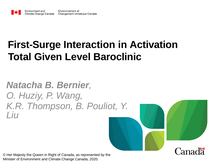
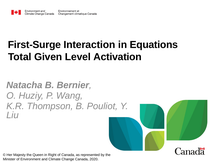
Activation: Activation -> Equations
Baroclinic: Baroclinic -> Activation
